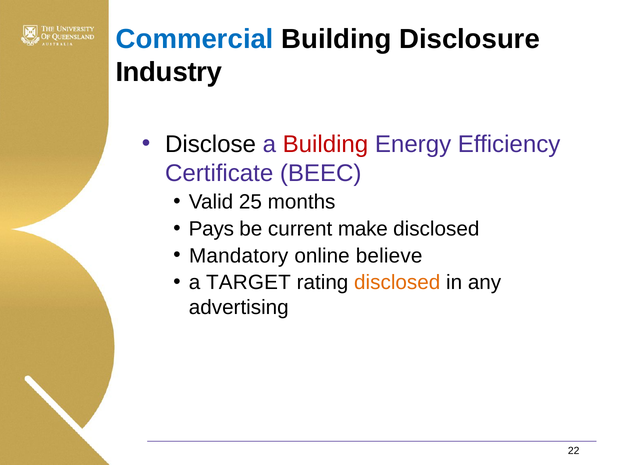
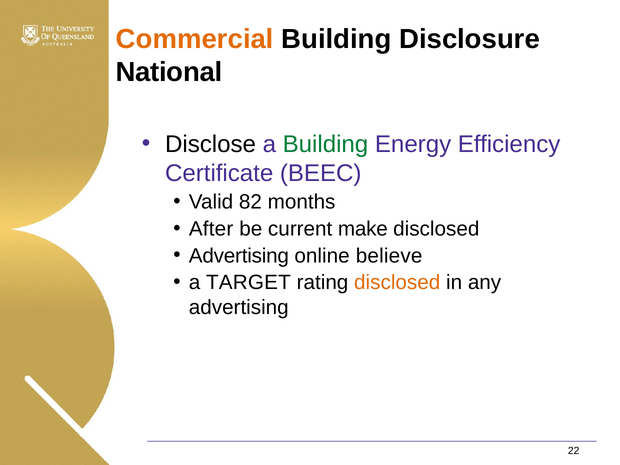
Commercial colour: blue -> orange
Industry: Industry -> National
Building at (325, 144) colour: red -> green
25: 25 -> 82
Pays: Pays -> After
Mandatory at (239, 256): Mandatory -> Advertising
